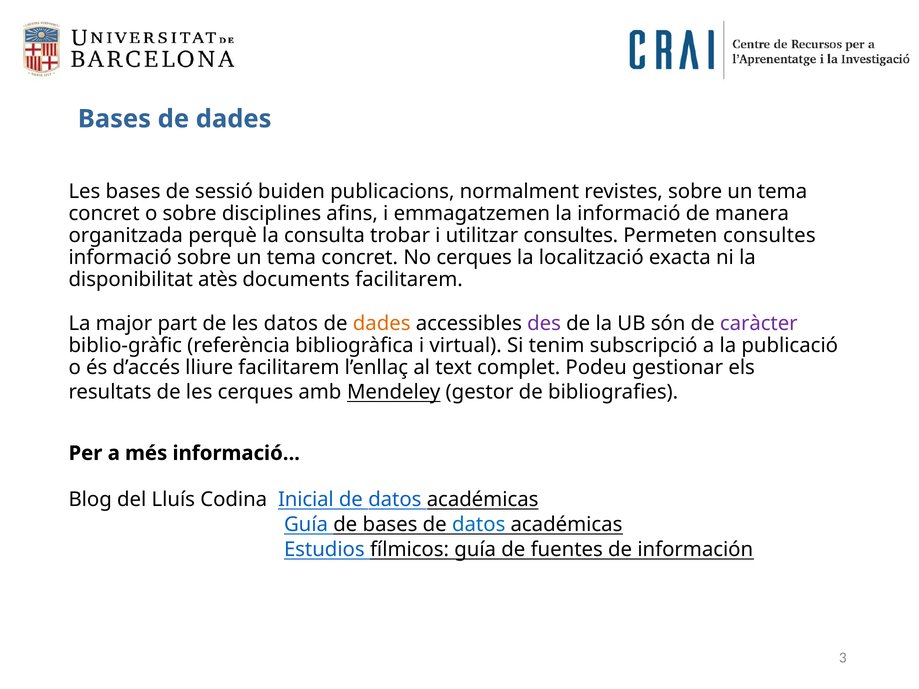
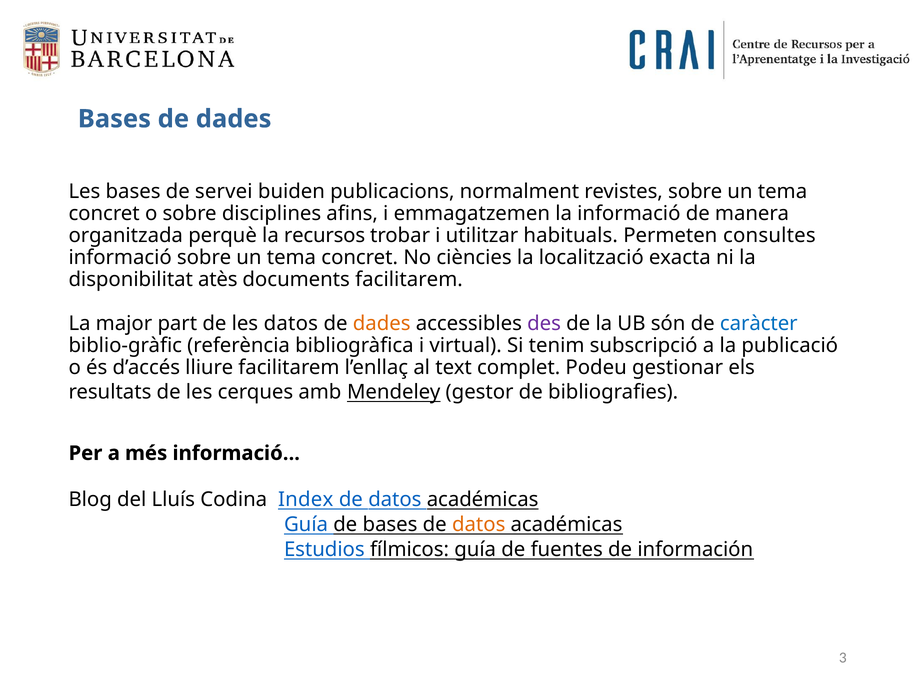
sessió: sessió -> servei
consulta: consulta -> recursos
utilitzar consultes: consultes -> habituals
No cerques: cerques -> ciències
caràcter colour: purple -> blue
Inicial: Inicial -> Index
datos at (479, 525) colour: blue -> orange
